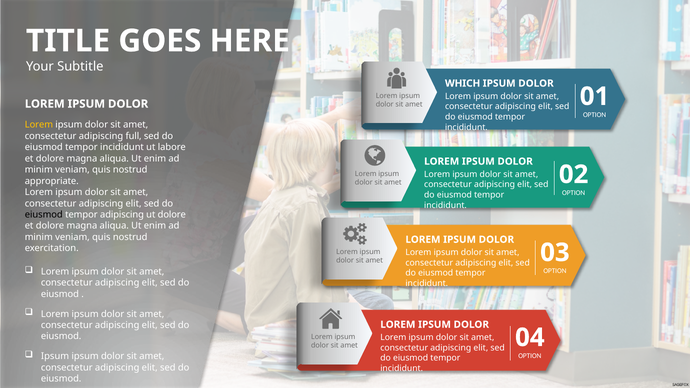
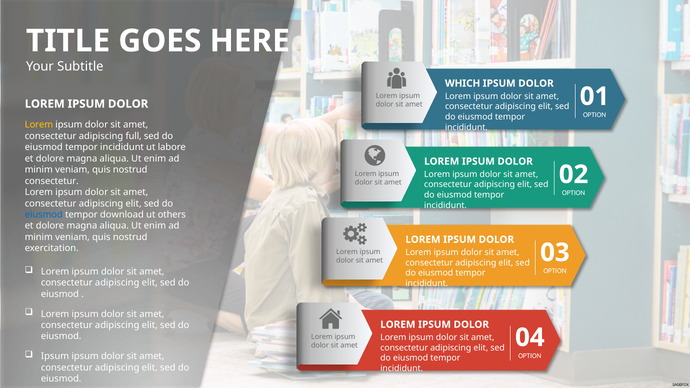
appropriate at (52, 181): appropriate -> consectetur
eiusmod at (44, 215) colour: black -> blue
tempor adipiscing: adipiscing -> download
ut dolore: dolore -> others
